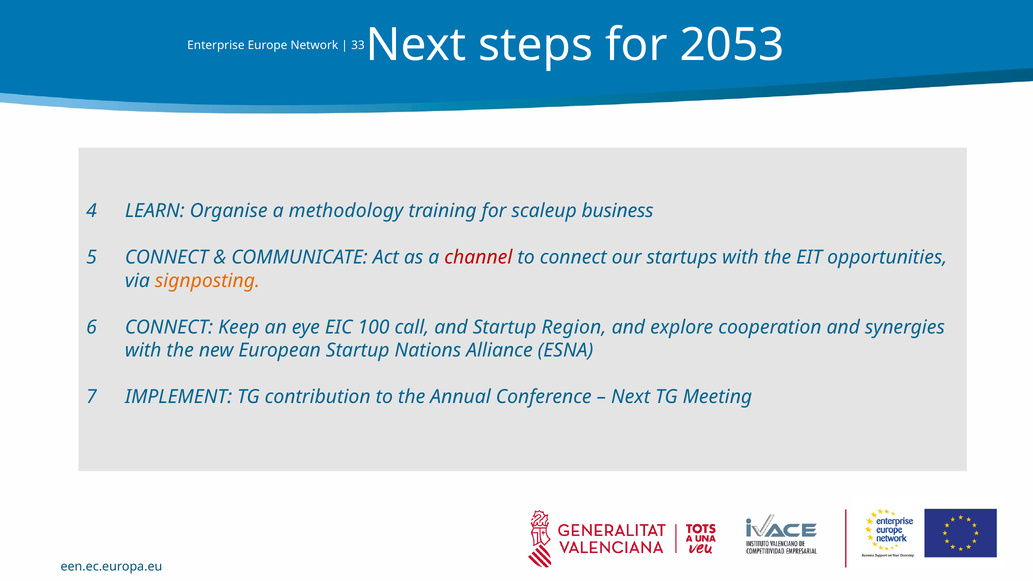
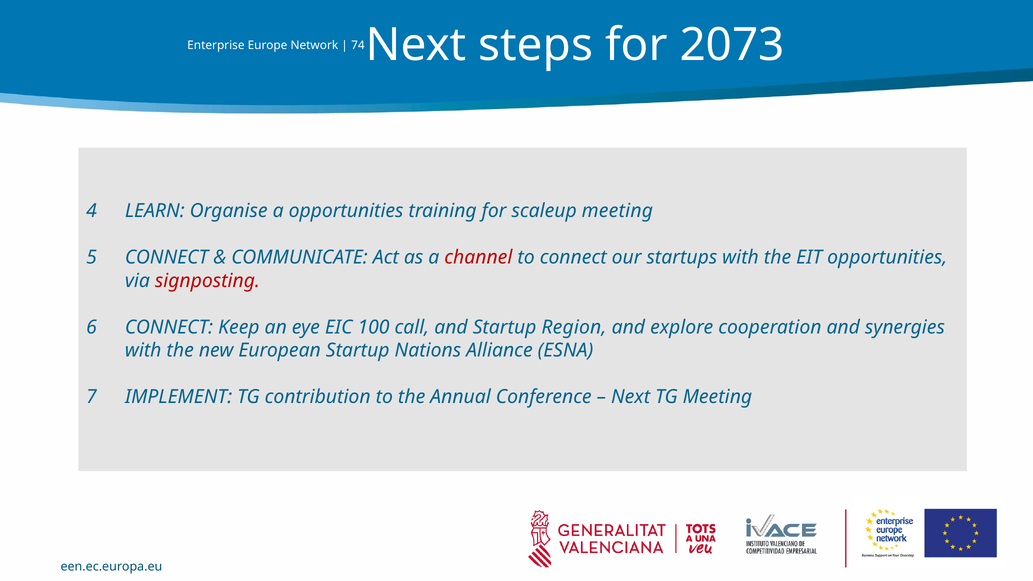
33: 33 -> 74
2053: 2053 -> 2073
a methodology: methodology -> opportunities
scaleup business: business -> meeting
signposting colour: orange -> red
